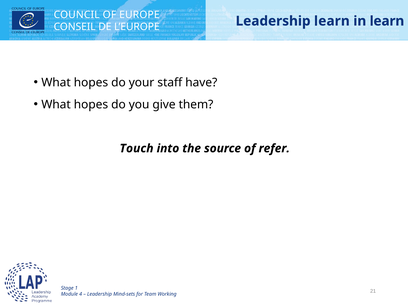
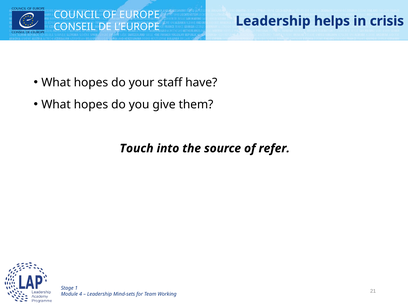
Leadership learn: learn -> helps
in learn: learn -> crisis
